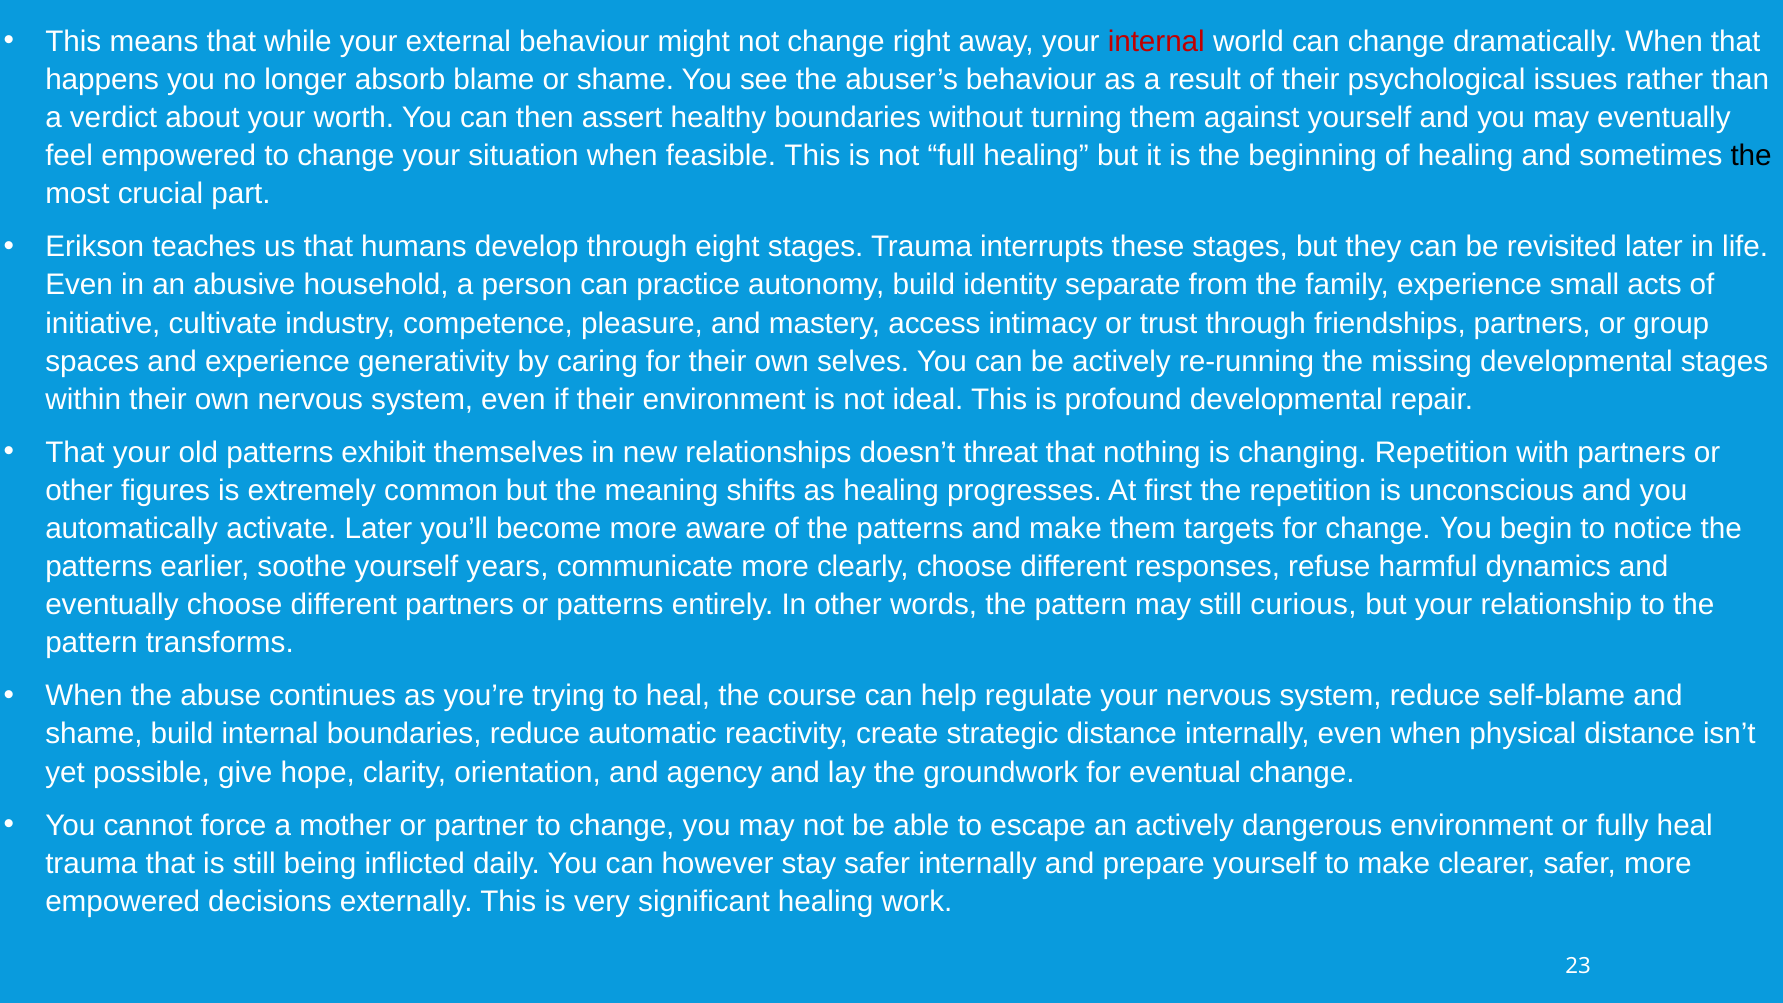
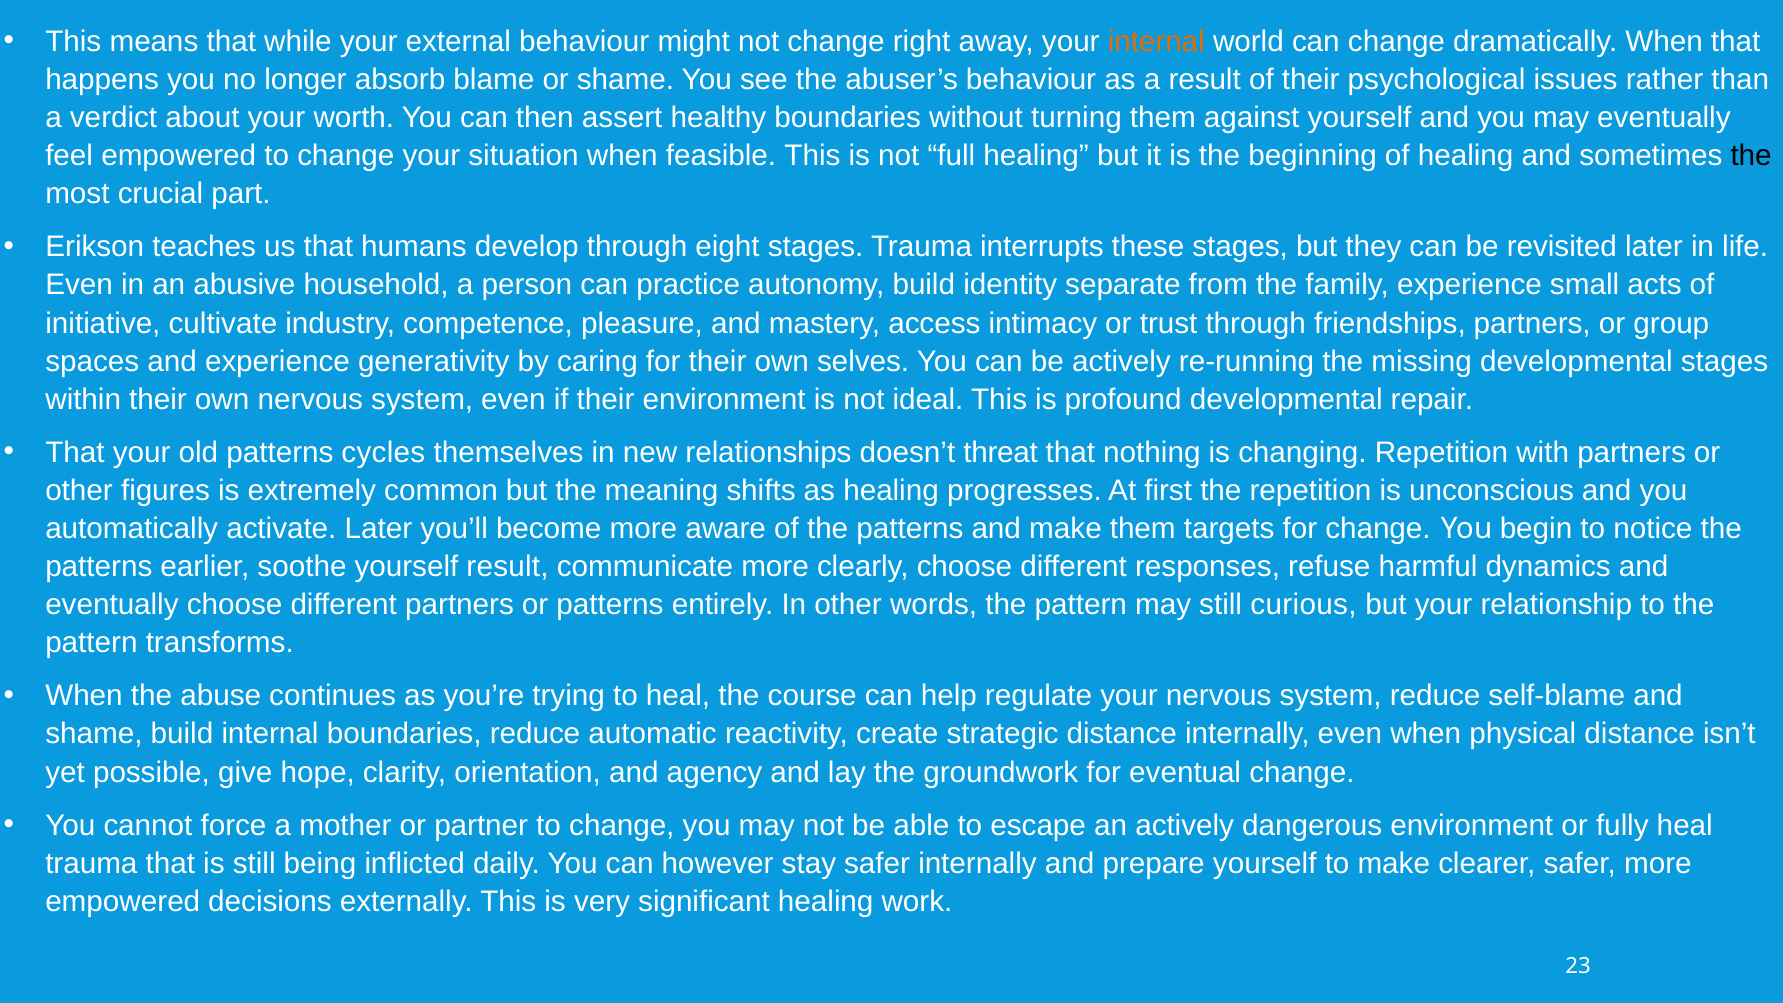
internal at (1156, 42) colour: red -> orange
exhibit: exhibit -> cycles
yourself years: years -> result
